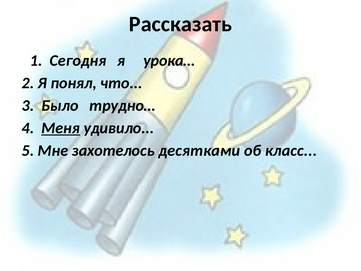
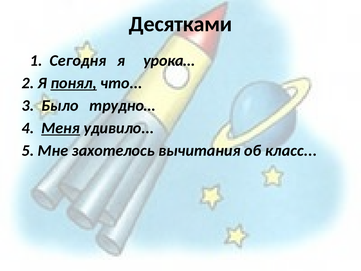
Рассказать: Рассказать -> Десятками
понял underline: none -> present
десятками: десятками -> вычитания
